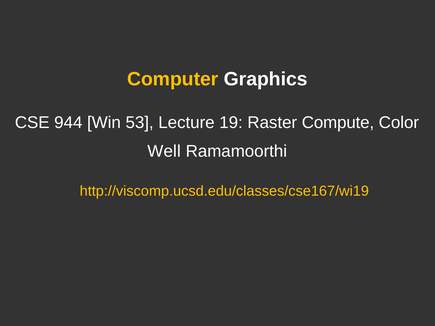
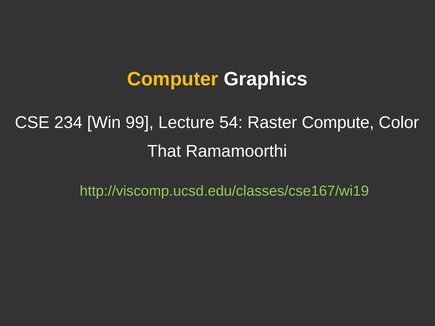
944: 944 -> 234
53: 53 -> 99
19: 19 -> 54
Well: Well -> That
http://viscomp.ucsd.edu/classes/cse167/wi19 colour: yellow -> light green
